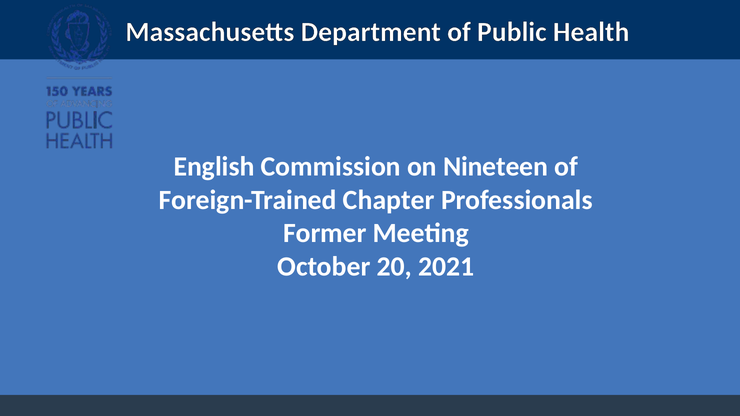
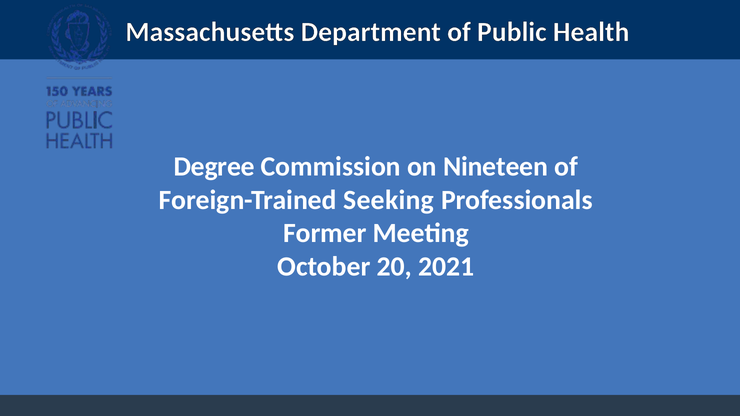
English: English -> Degree
Chapter: Chapter -> Seeking
